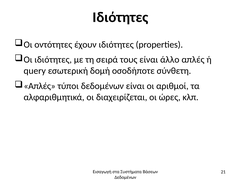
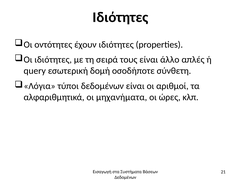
Απλές at (40, 86): Απλές -> Λόγια
διαχειρίζεται: διαχειρίζεται -> μηχανήματα
